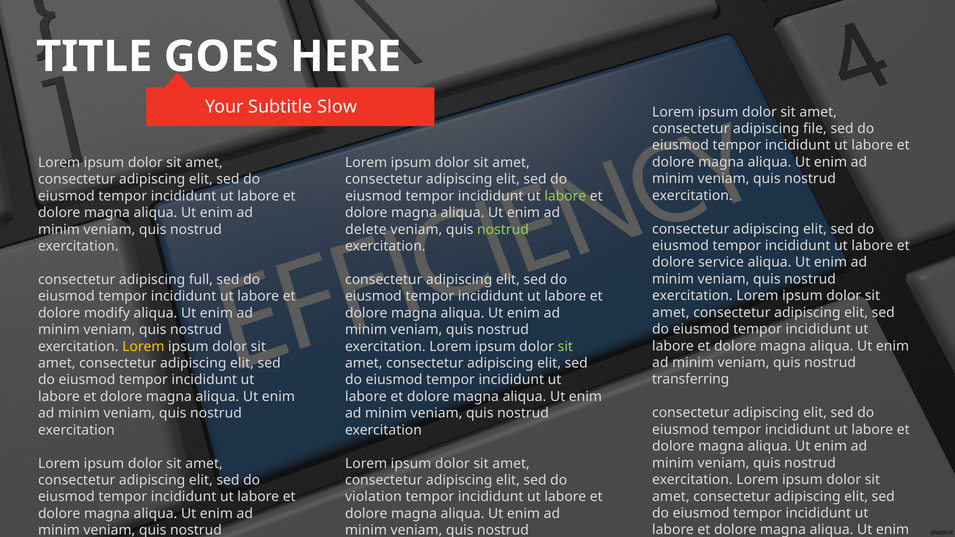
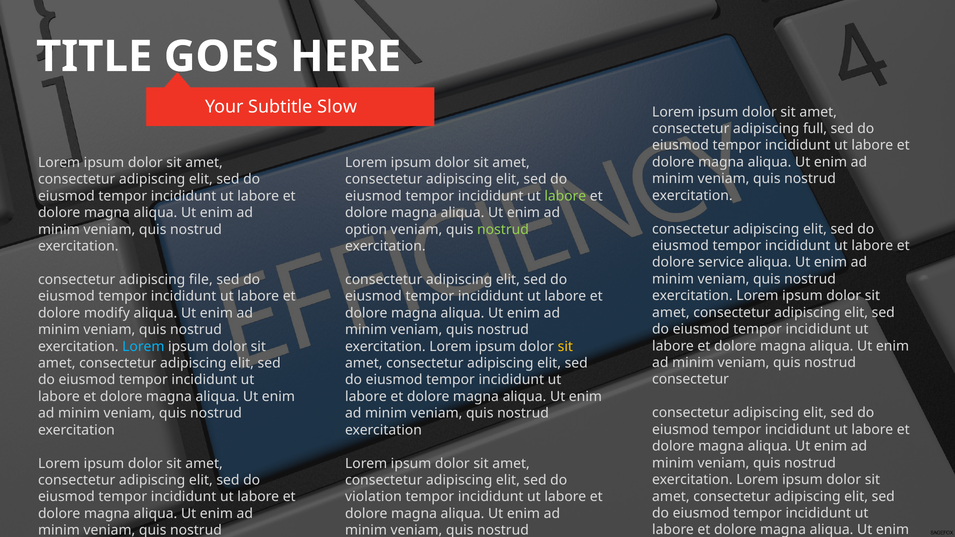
file: file -> full
delete: delete -> option
full: full -> file
Lorem at (143, 347) colour: yellow -> light blue
sit at (565, 347) colour: light green -> yellow
transferring at (691, 380): transferring -> consectetur
